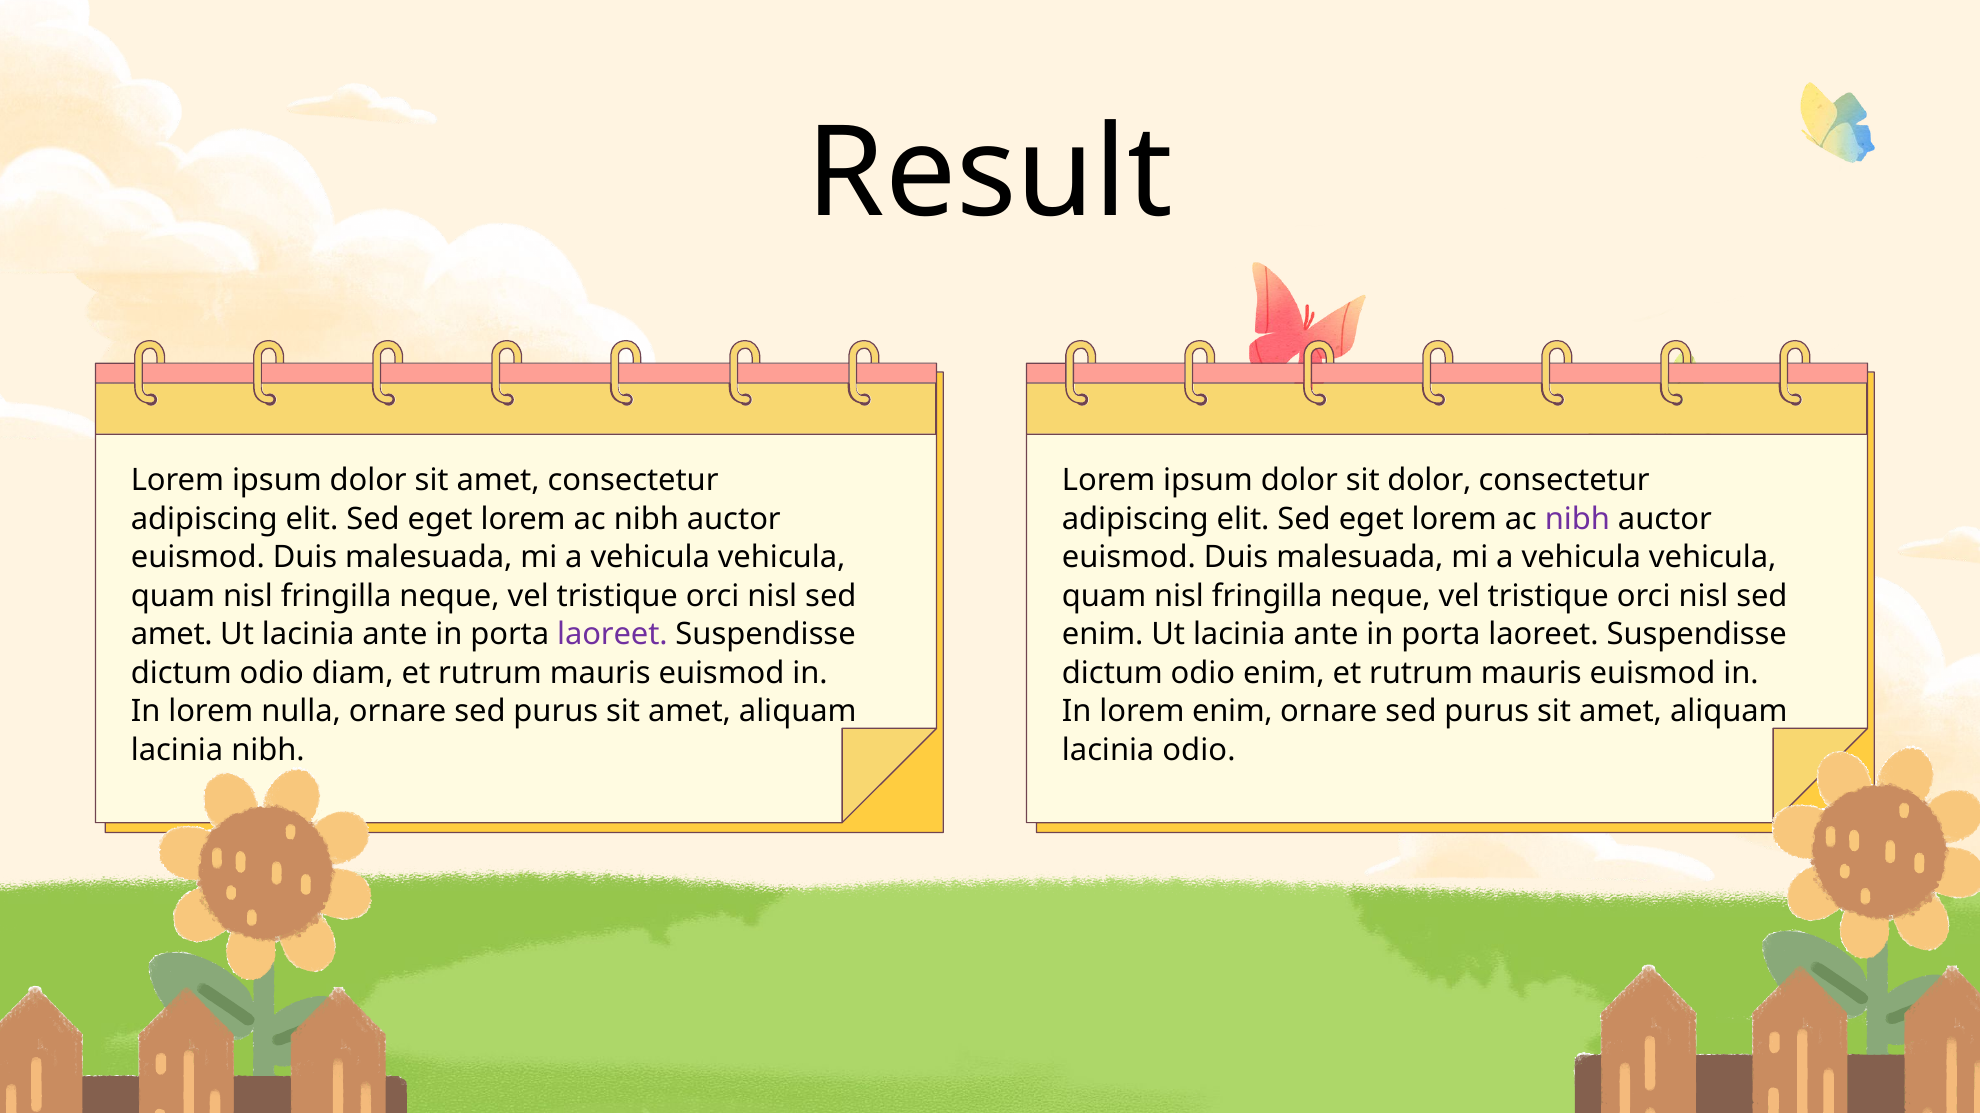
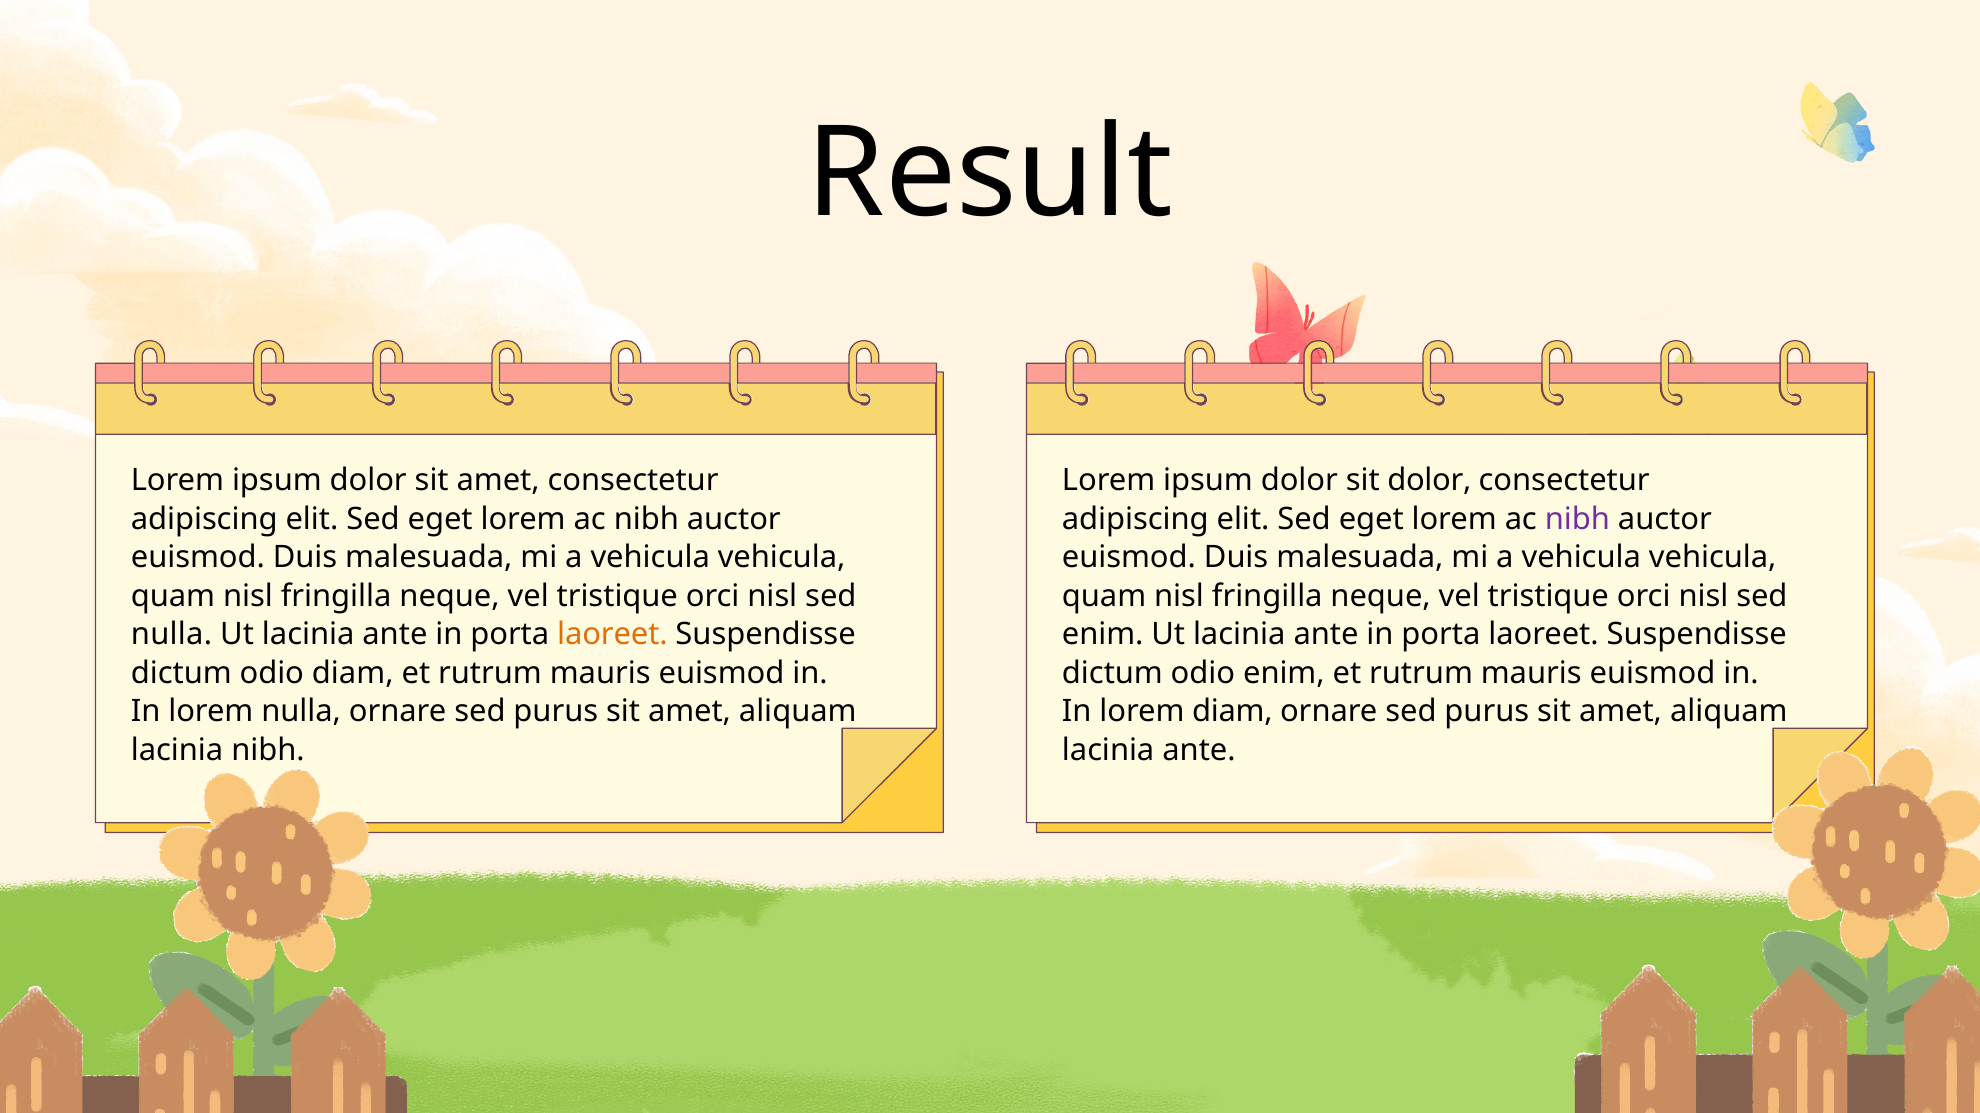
amet at (172, 635): amet -> nulla
laoreet at (612, 635) colour: purple -> orange
lorem enim: enim -> diam
odio at (1199, 751): odio -> ante
